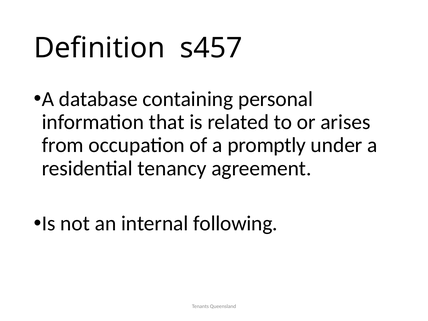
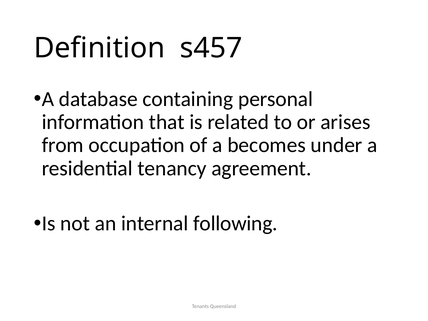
promptly: promptly -> becomes
